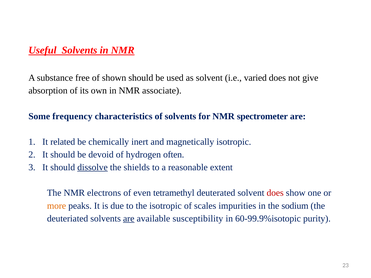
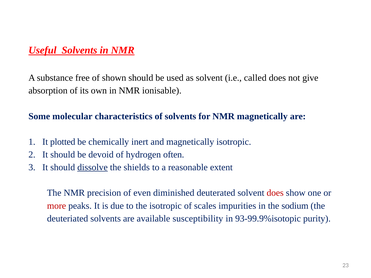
varied: varied -> called
associate: associate -> ionisable
frequency: frequency -> molecular
NMR spectrometer: spectrometer -> magnetically
related: related -> plotted
electrons: electrons -> precision
tetramethyl: tetramethyl -> diminished
more colour: orange -> red
are at (129, 219) underline: present -> none
60-99.9%isotopic: 60-99.9%isotopic -> 93-99.9%isotopic
